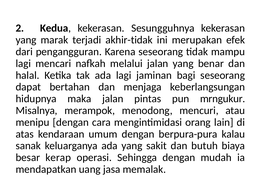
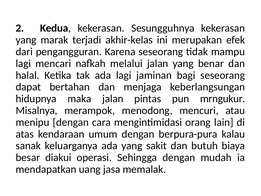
akhir-tidak: akhir-tidak -> akhir-kelas
kerap: kerap -> diakui
